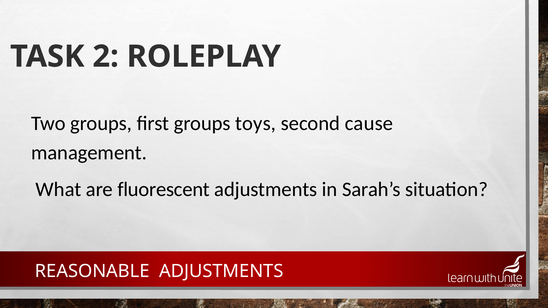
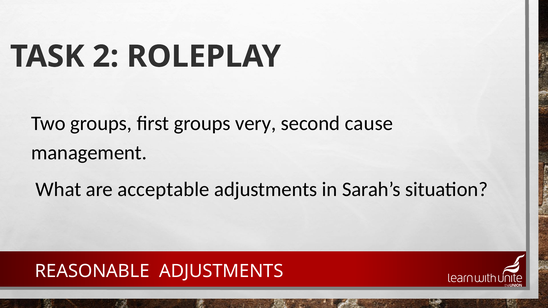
toys: toys -> very
fluorescent: fluorescent -> acceptable
